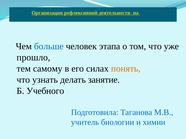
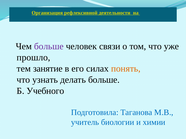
больше at (49, 47) colour: blue -> purple
этапа: этапа -> связи
самому: самому -> занятие
делать занятие: занятие -> больше
